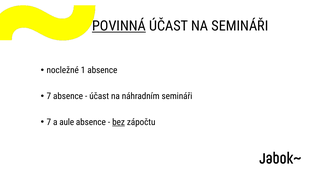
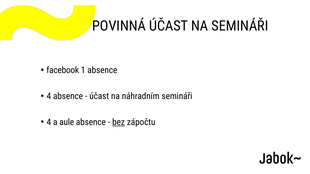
POVINNÁ underline: present -> none
nocležné: nocležné -> facebook
7 at (49, 96): 7 -> 4
7 at (49, 122): 7 -> 4
